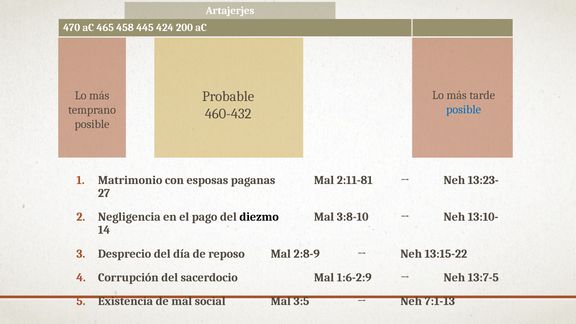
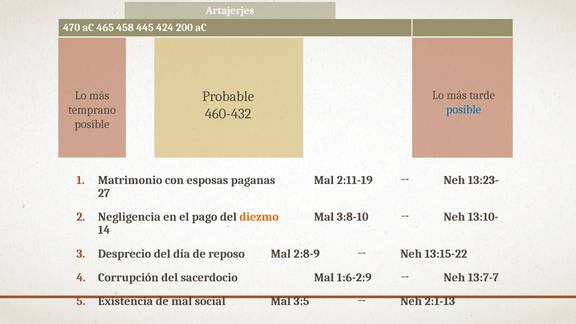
2:11-81: 2:11-81 -> 2:11-19
diezmo colour: black -> orange
13:7-5: 13:7-5 -> 13:7-7
7:1-13: 7:1-13 -> 2:1-13
